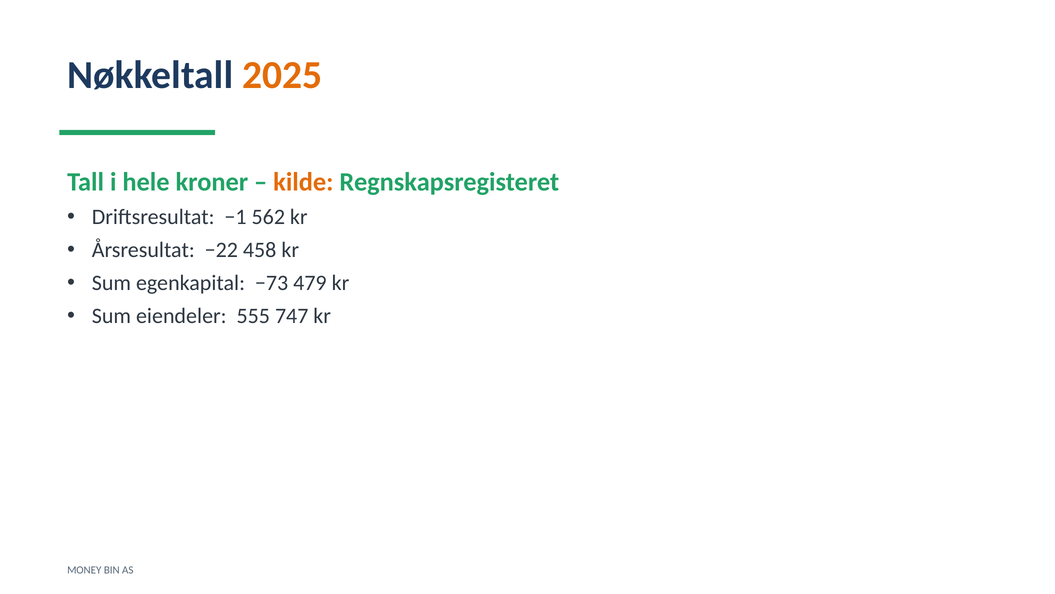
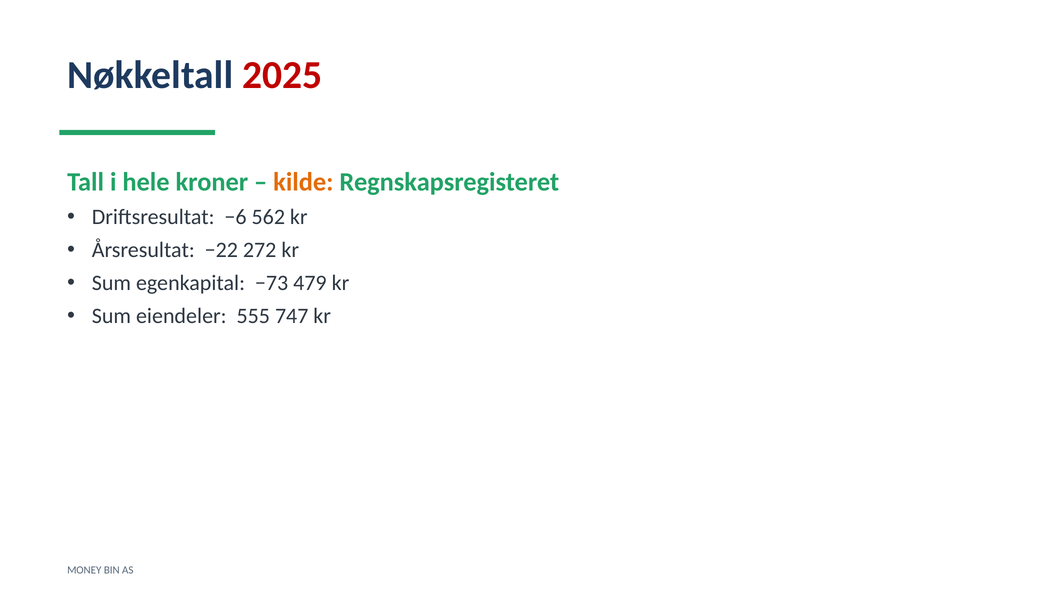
2025 colour: orange -> red
−1: −1 -> −6
458: 458 -> 272
